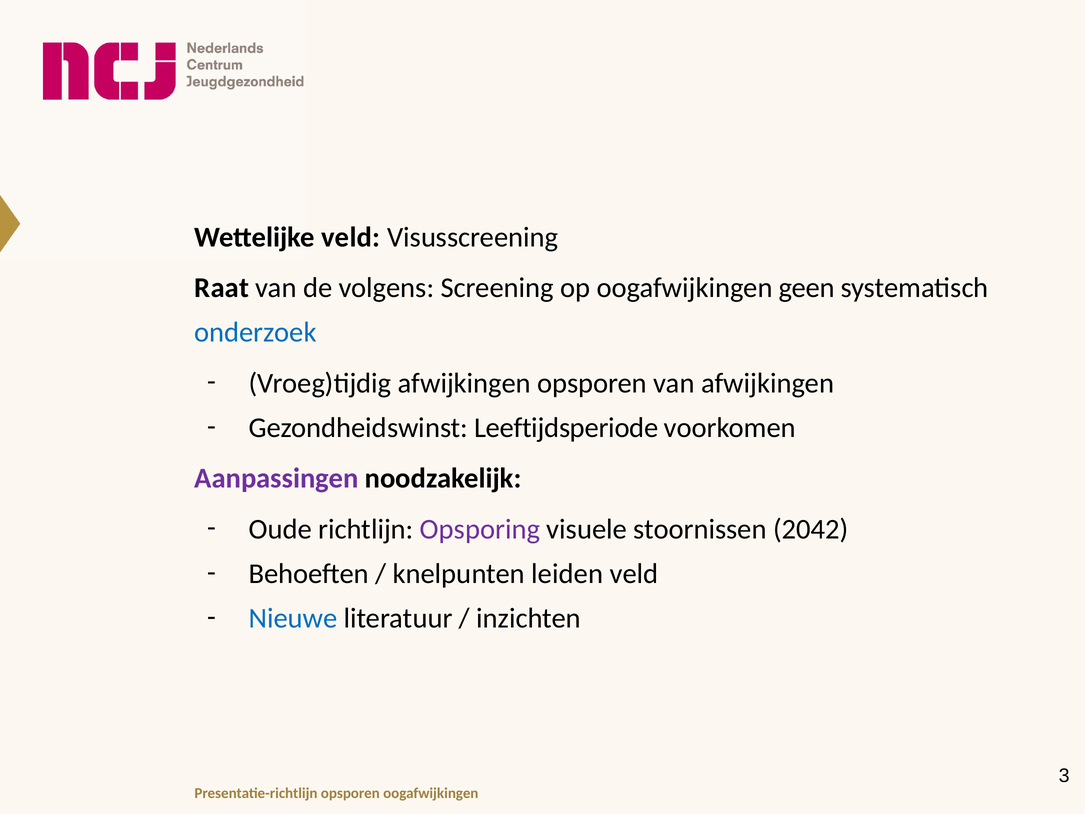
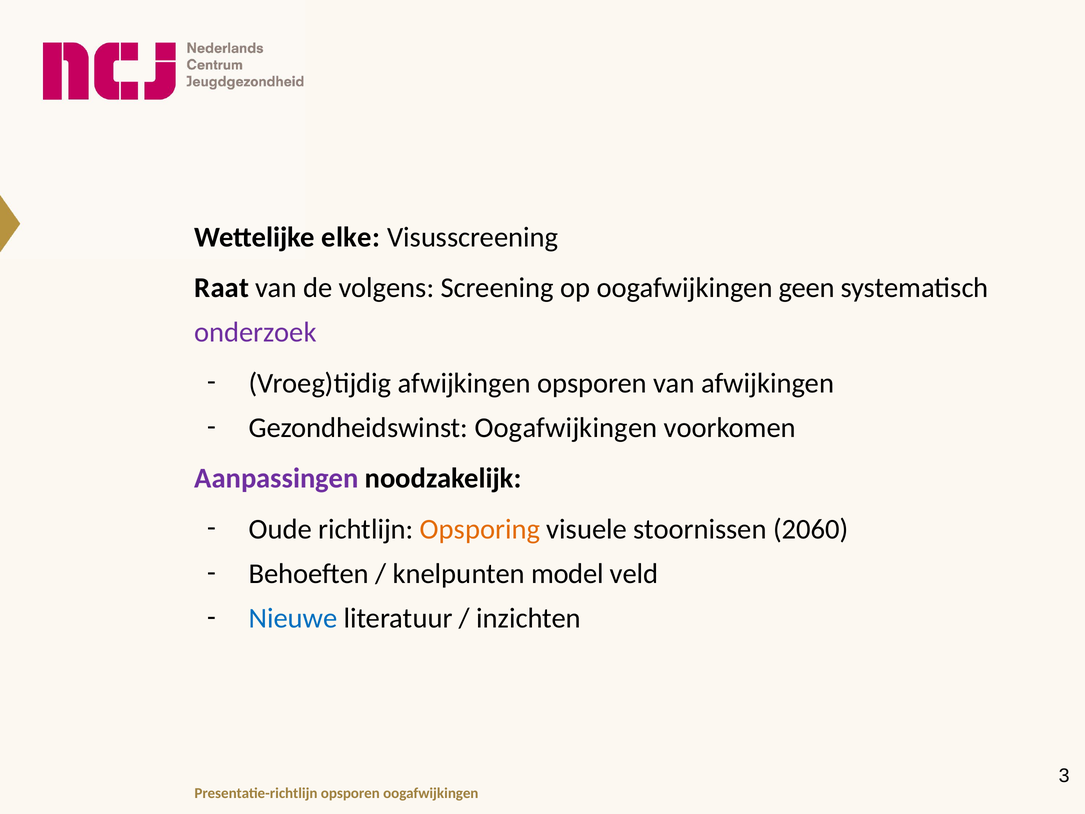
Wettelijke veld: veld -> elke
onderzoek colour: blue -> purple
Gezondheidswinst Leeftijdsperiode: Leeftijdsperiode -> Oogafwijkingen
Opsporing colour: purple -> orange
2042: 2042 -> 2060
leiden: leiden -> model
